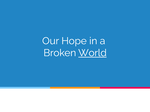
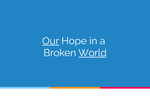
Our underline: none -> present
